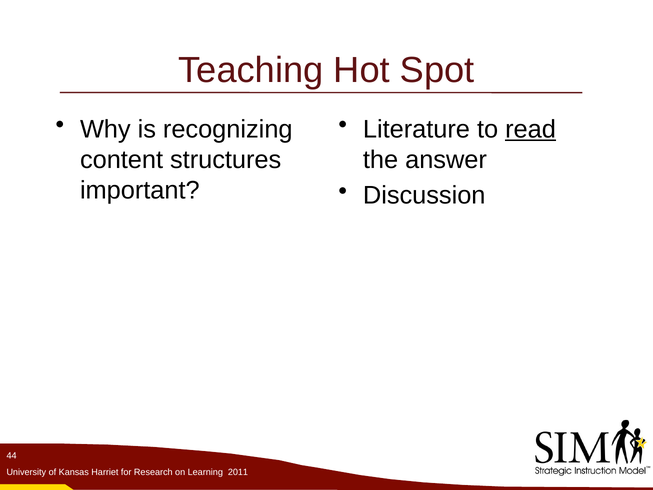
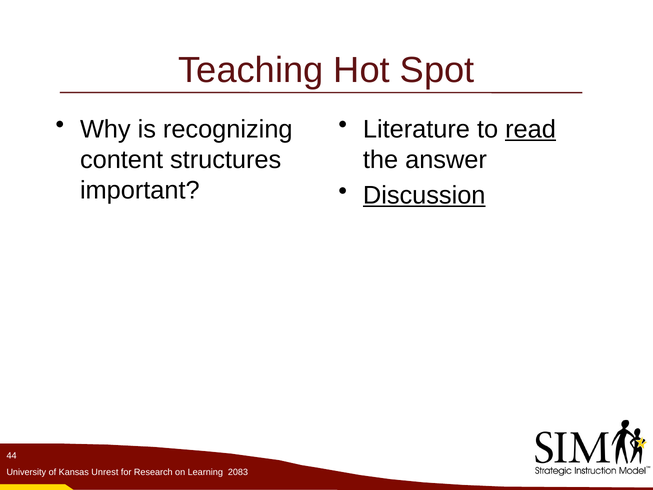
Discussion underline: none -> present
Harriet: Harriet -> Unrest
2011: 2011 -> 2083
